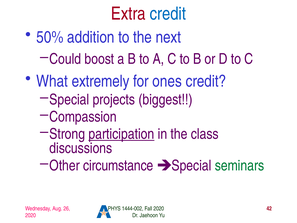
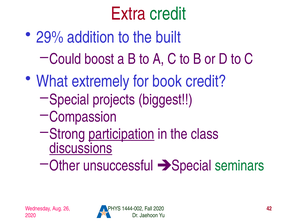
credit at (168, 14) colour: blue -> green
50%: 50% -> 29%
next: next -> built
ones: ones -> book
discussions underline: none -> present
circumstance: circumstance -> unsuccessful
